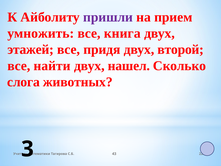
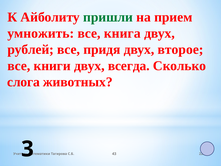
пришли colour: purple -> green
этажей: этажей -> рублей
второй: второй -> второе
найти: найти -> книги
нашел: нашел -> всегда
